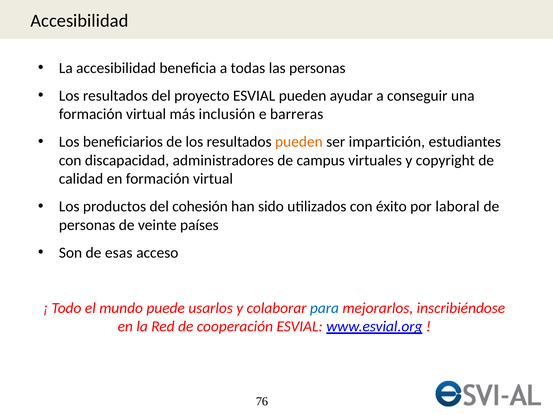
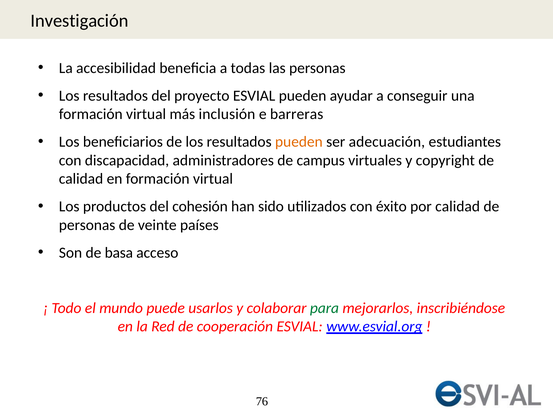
Accesibilidad at (79, 21): Accesibilidad -> Investigación
impartición: impartición -> adecuación
por laboral: laboral -> calidad
esas: esas -> basa
para colour: blue -> green
